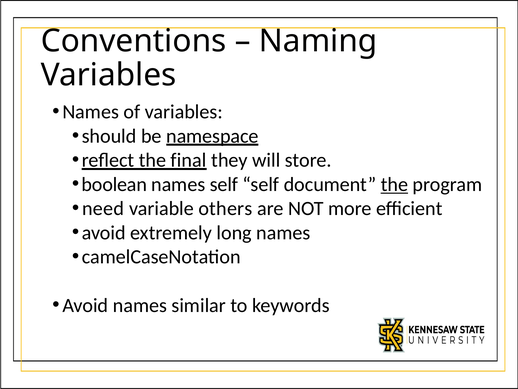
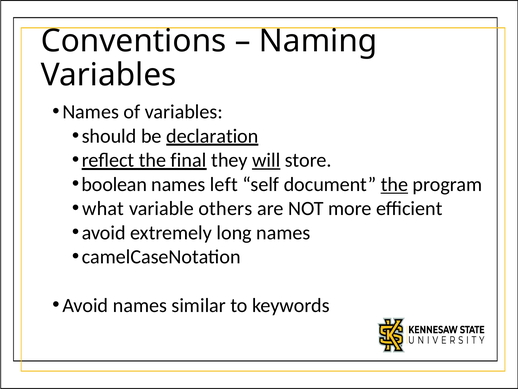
namespace: namespace -> declaration
will underline: none -> present
names self: self -> left
need: need -> what
